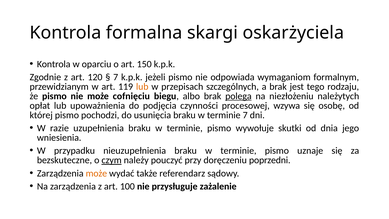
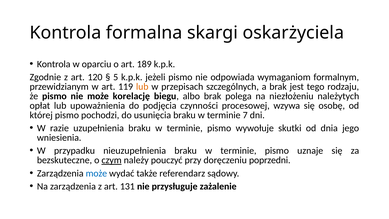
150: 150 -> 189
7 at (116, 77): 7 -> 5
cofnięciu: cofnięciu -> korelację
polega underline: present -> none
może at (96, 173) colour: orange -> blue
100: 100 -> 131
